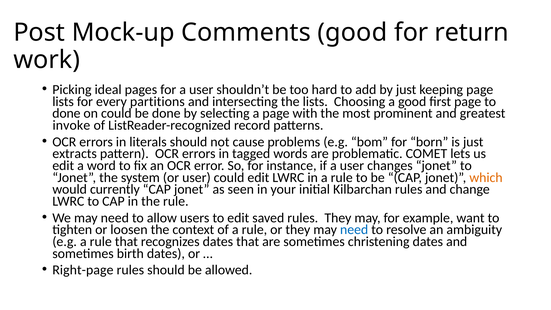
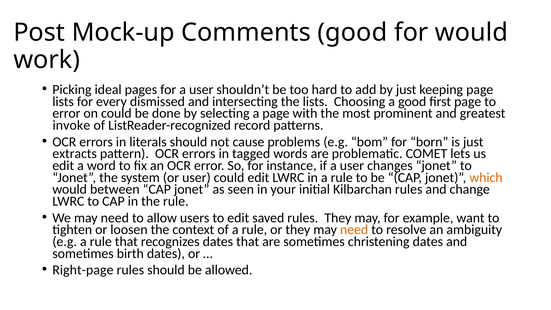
for return: return -> would
partitions: partitions -> dismissed
done at (66, 113): done -> error
currently: currently -> between
need at (354, 230) colour: blue -> orange
